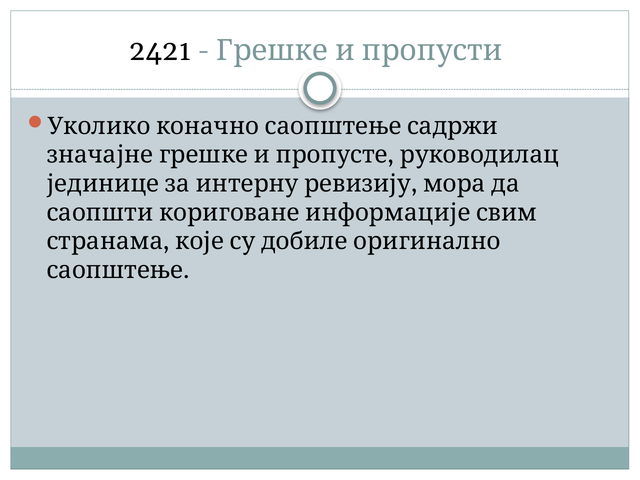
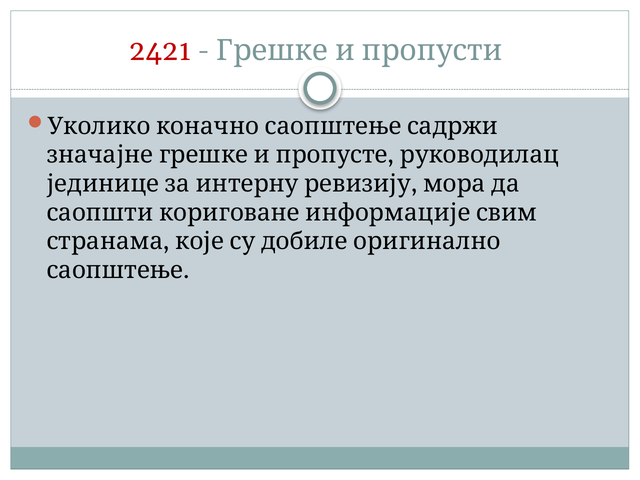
2421 colour: black -> red
